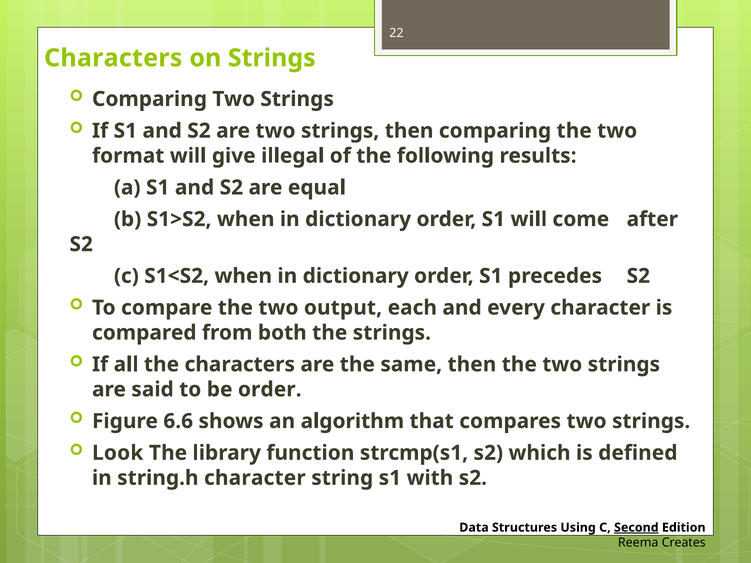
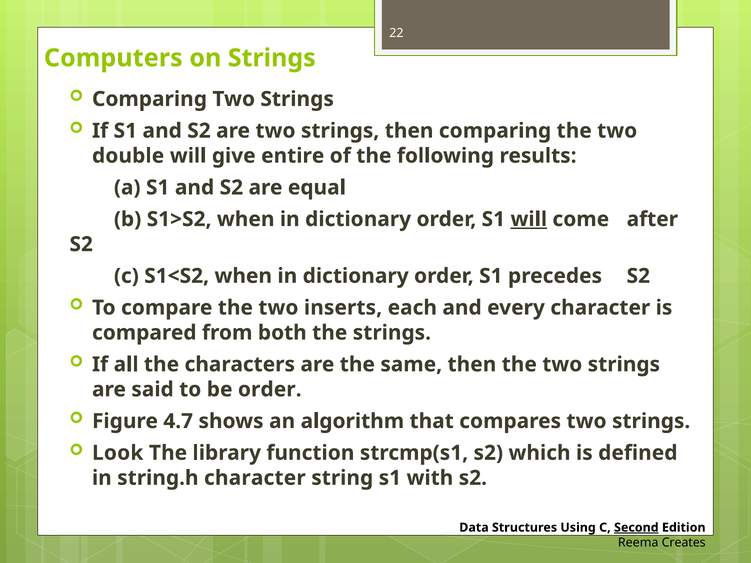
Characters at (113, 58): Characters -> Computers
format: format -> double
illegal: illegal -> entire
will at (529, 219) underline: none -> present
output: output -> inserts
6.6: 6.6 -> 4.7
